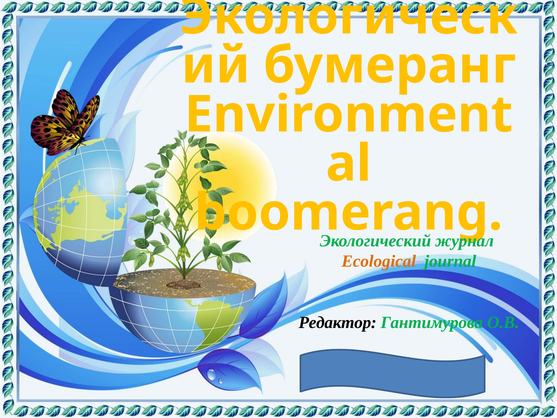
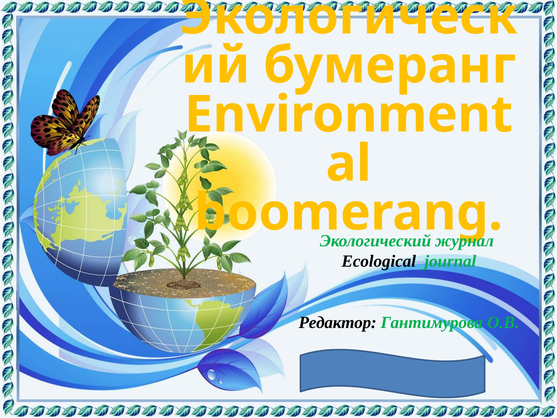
Ecological colour: orange -> black
